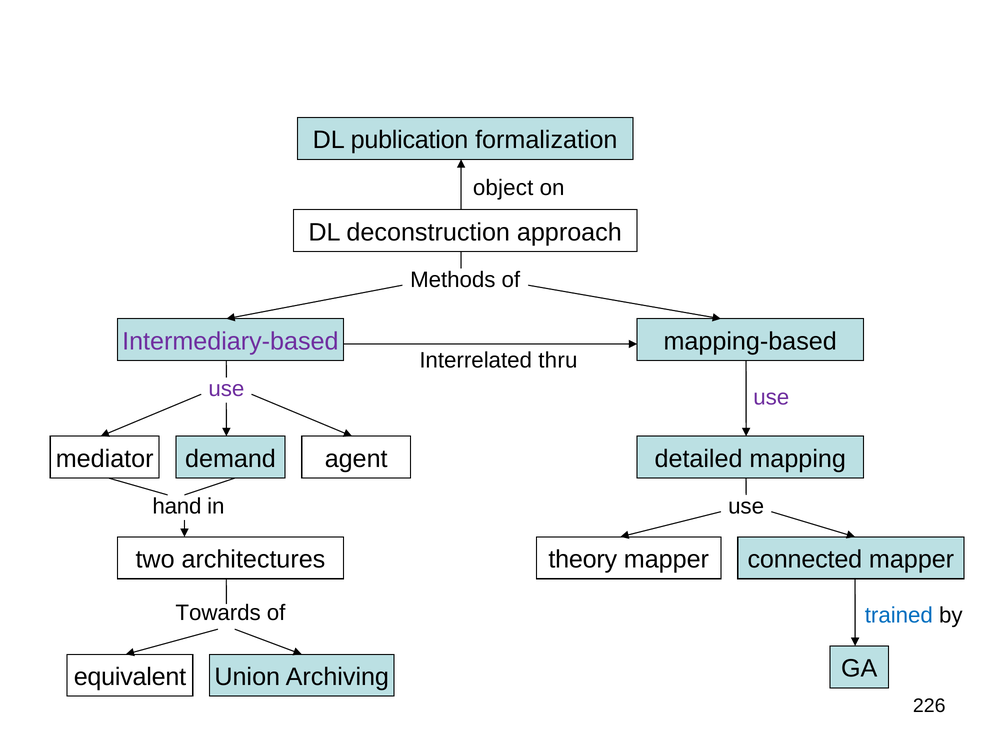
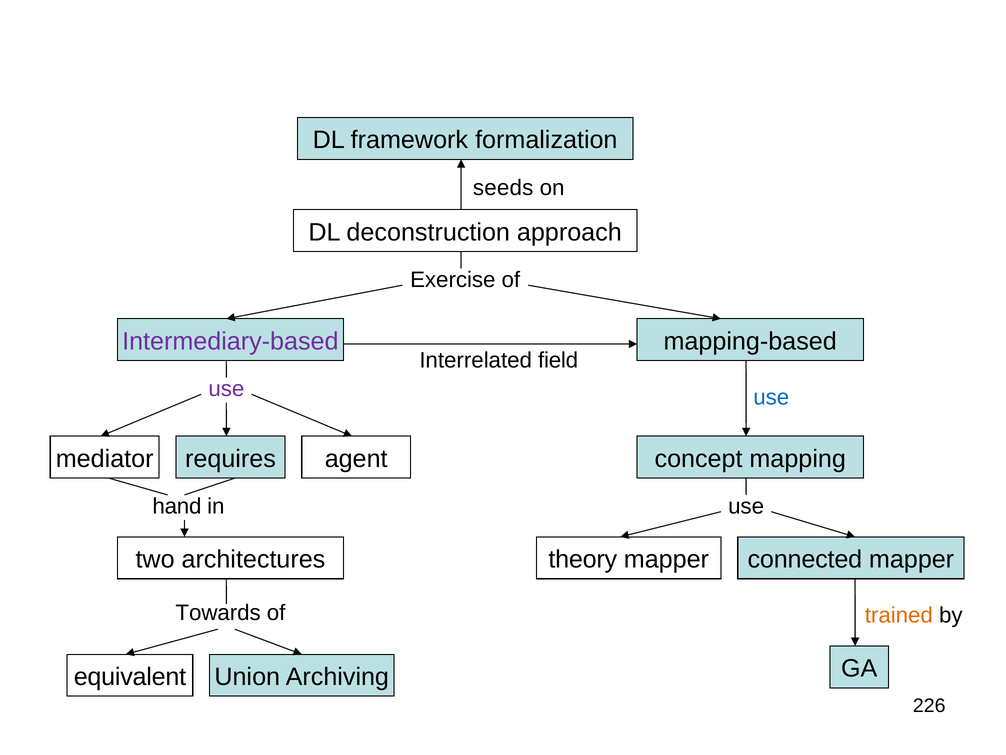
publication: publication -> framework
object: object -> seeds
Methods: Methods -> Exercise
thru: thru -> field
use at (771, 397) colour: purple -> blue
demand: demand -> requires
detailed: detailed -> concept
trained colour: blue -> orange
